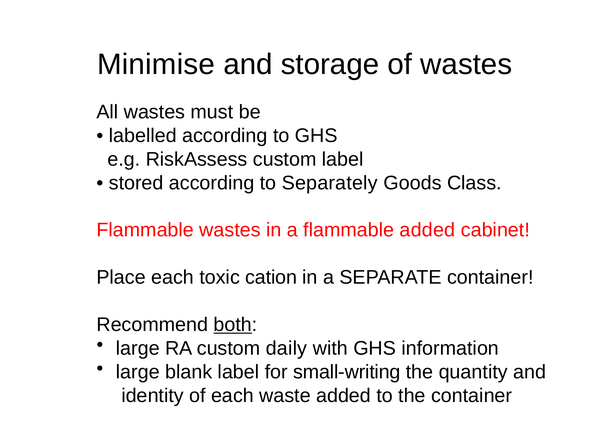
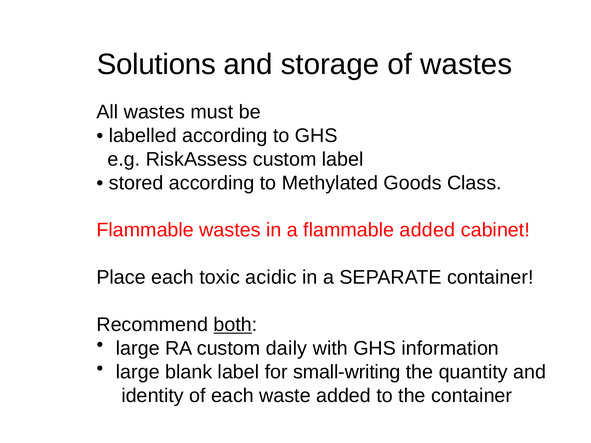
Minimise: Minimise -> Solutions
Separately: Separately -> Methylated
cation: cation -> acidic
